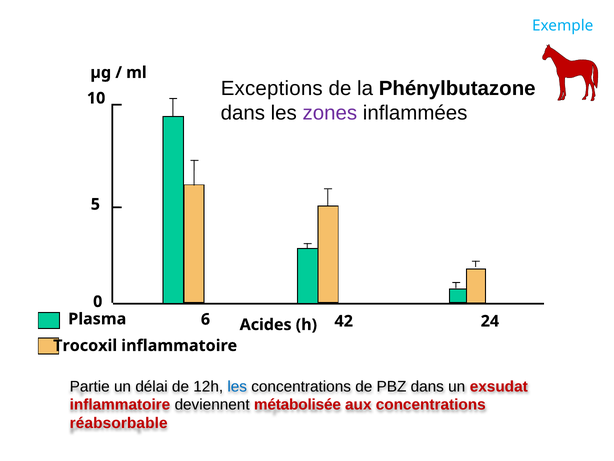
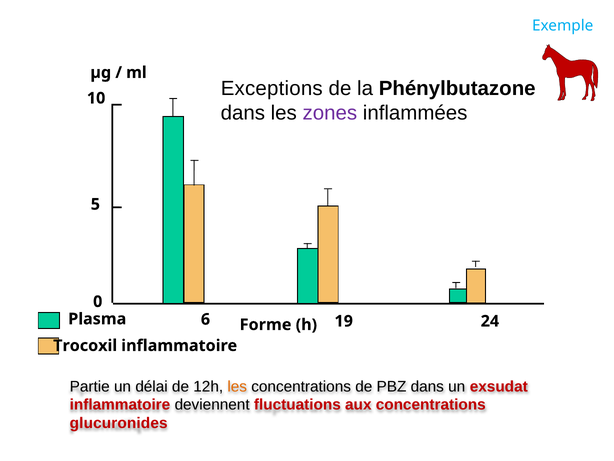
42: 42 -> 19
Acides: Acides -> Forme
les at (237, 386) colour: blue -> orange
métabolisée: métabolisée -> fluctuations
réabsorbable: réabsorbable -> glucuronides
